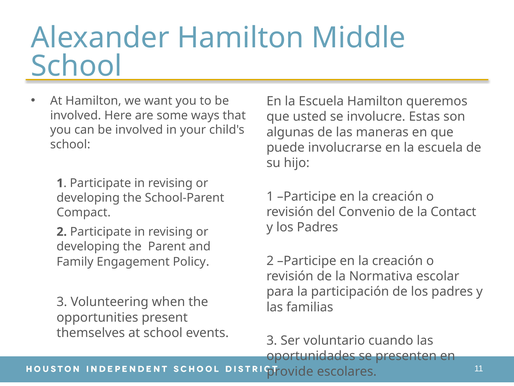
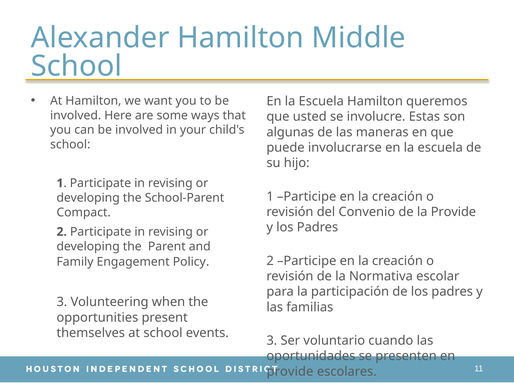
la Contact: Contact -> Provide
